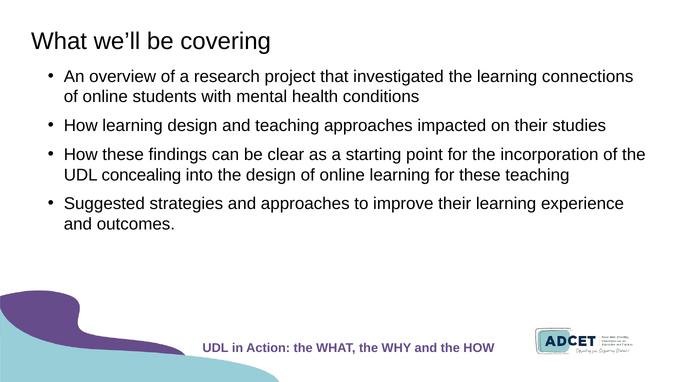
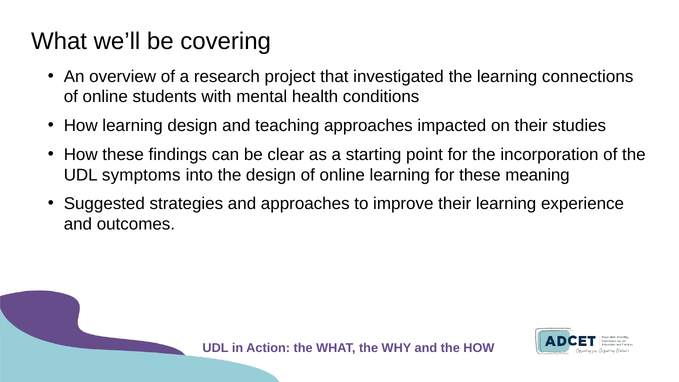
concealing: concealing -> symptoms
these teaching: teaching -> meaning
